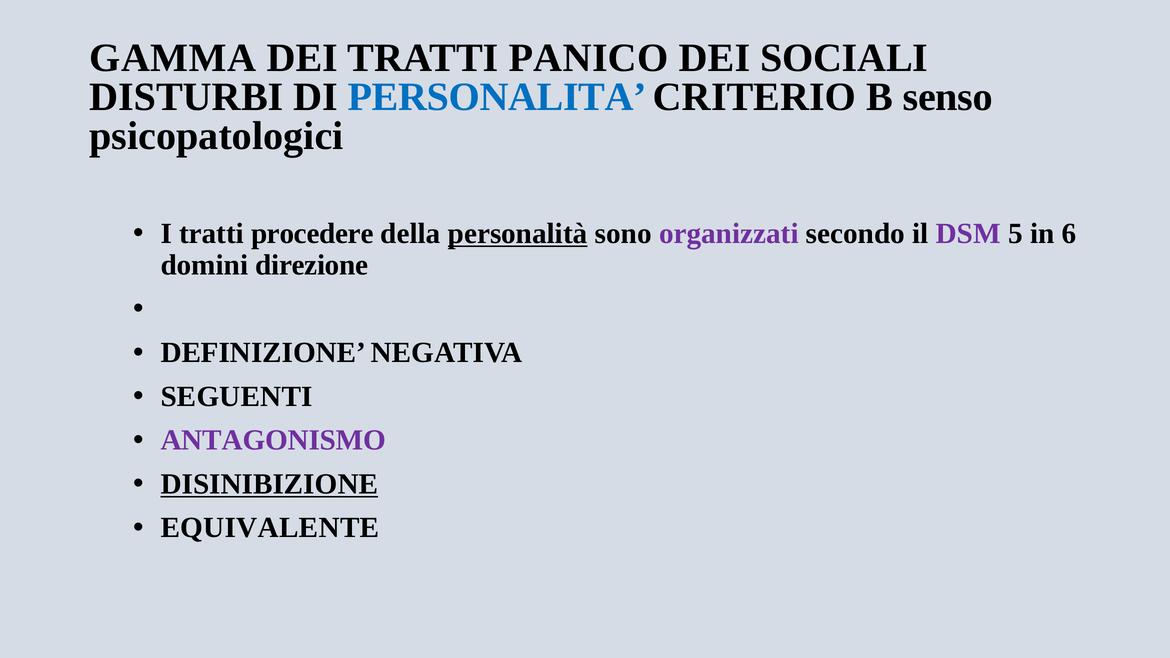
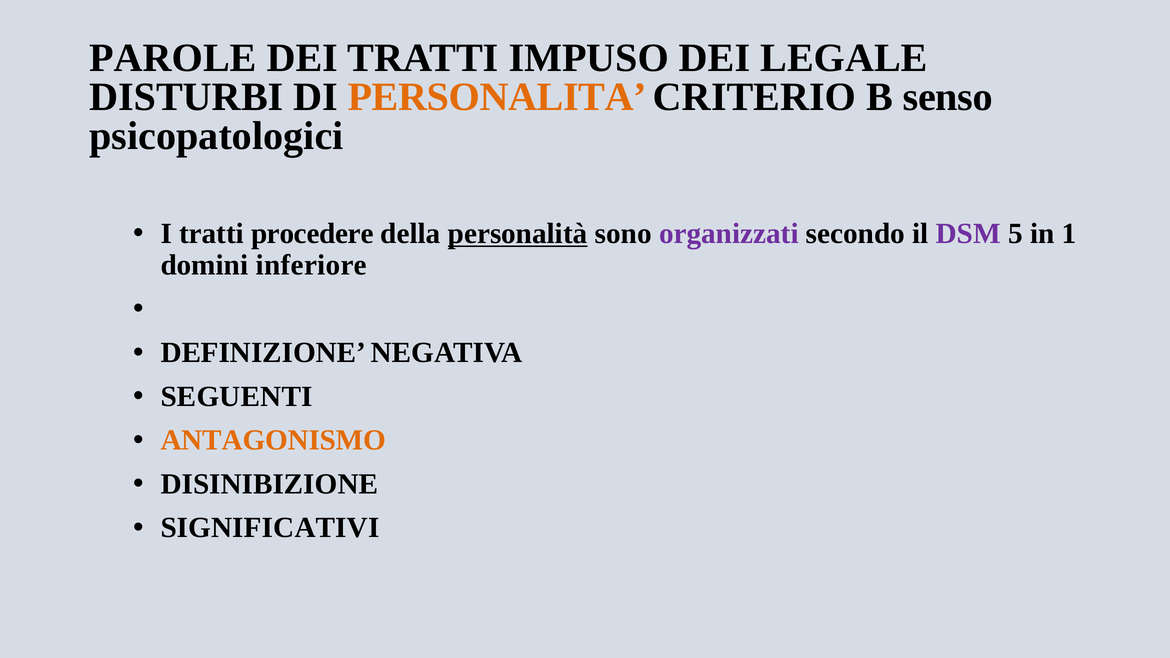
GAMMA: GAMMA -> PAROLE
PANICO: PANICO -> IMPUSO
SOCIALI: SOCIALI -> LEGALE
PERSONALITA colour: blue -> orange
6: 6 -> 1
direzione: direzione -> inferiore
ANTAGONISMO colour: purple -> orange
DISINIBIZIONE underline: present -> none
EQUIVALENTE: EQUIVALENTE -> SIGNIFICATIVI
